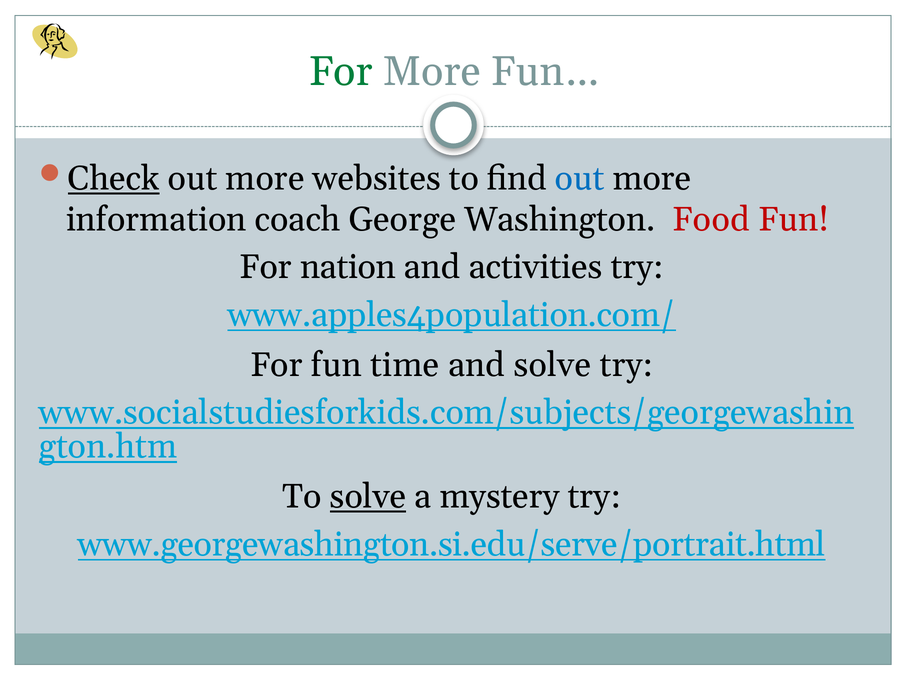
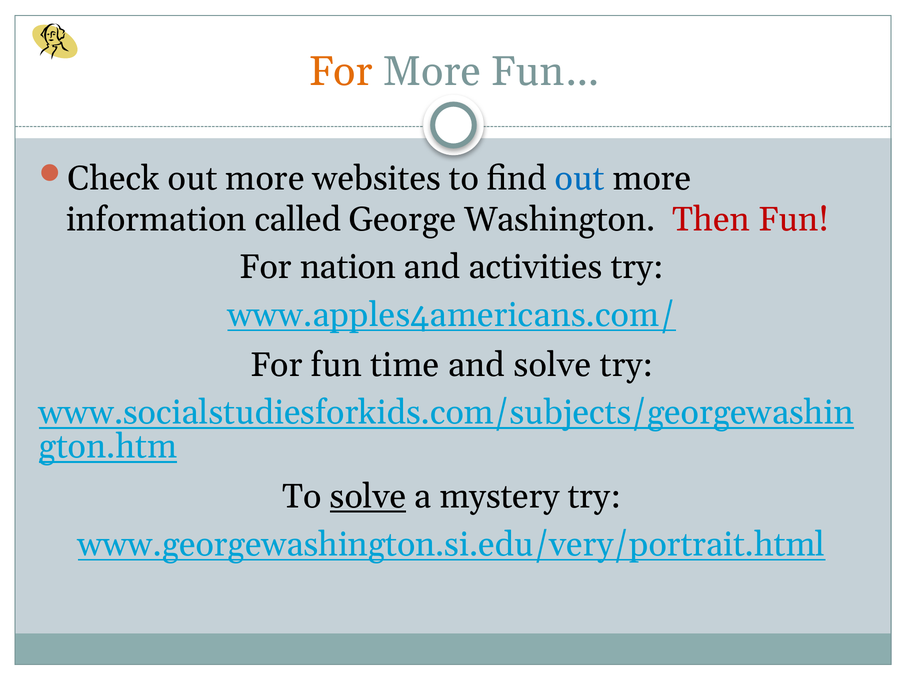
For at (341, 71) colour: green -> orange
Check underline: present -> none
coach: coach -> called
Food: Food -> Then
www.apples4population.com/: www.apples4population.com/ -> www.apples4americans.com/
www.georgewashington.si.edu/serve/portrait.html: www.georgewashington.si.edu/serve/portrait.html -> www.georgewashington.si.edu/very/portrait.html
